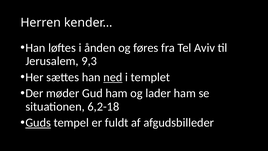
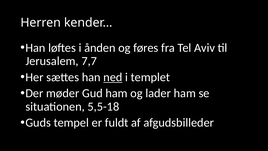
9,3: 9,3 -> 7,7
6,2-18: 6,2-18 -> 5,5-18
Guds underline: present -> none
